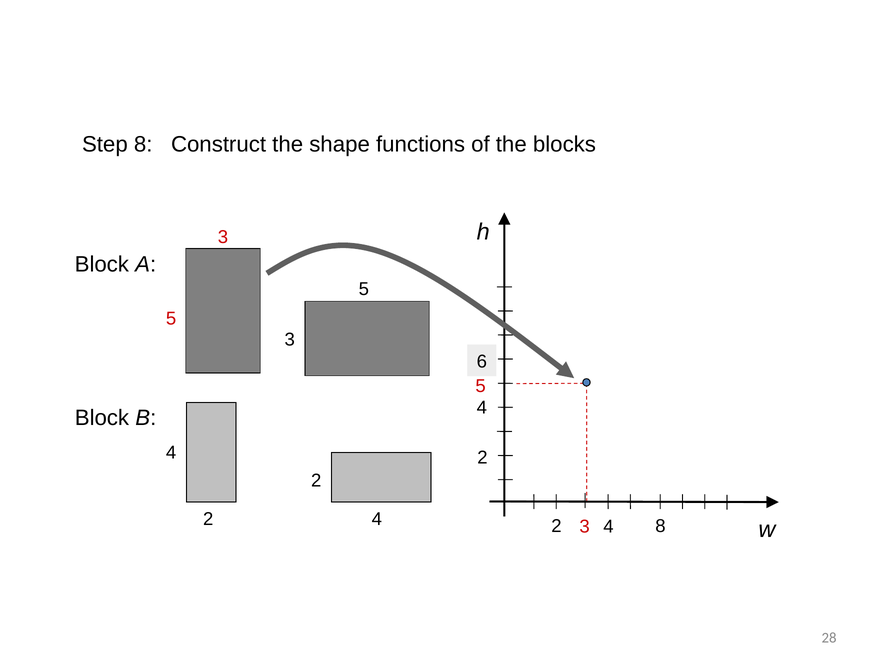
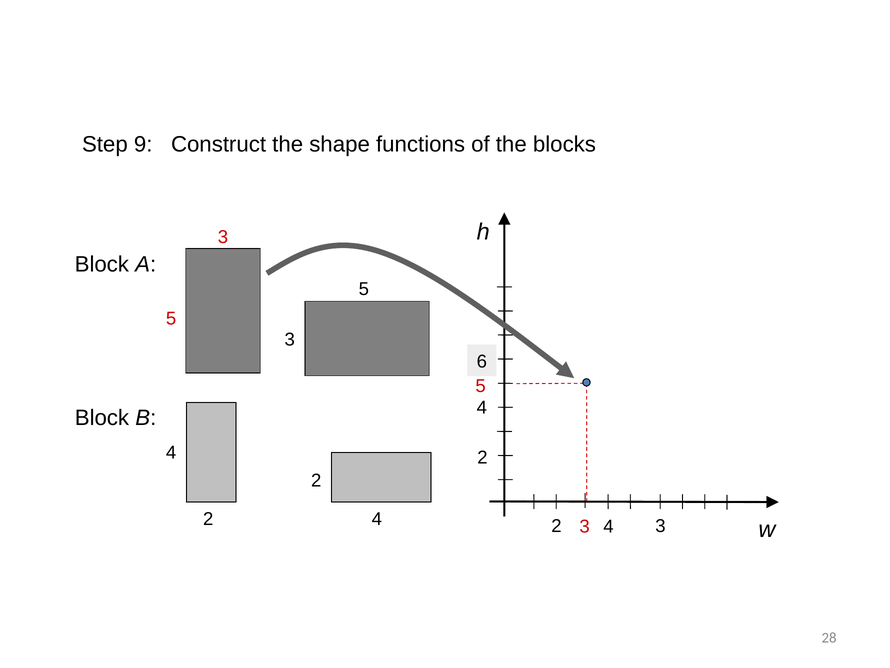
Step 8: 8 -> 9
2 8: 8 -> 3
